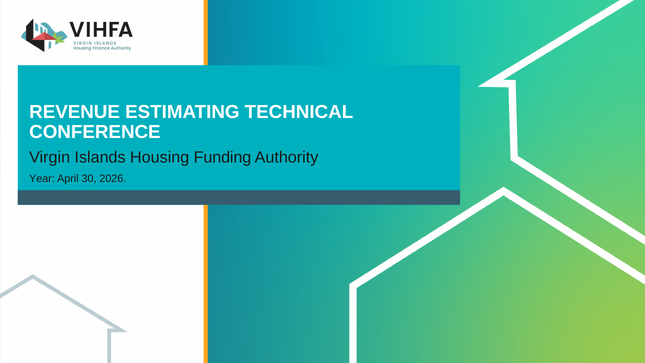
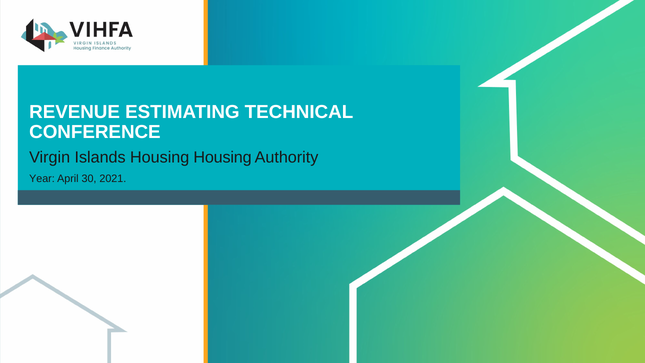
Housing Funding: Funding -> Housing
2026: 2026 -> 2021
